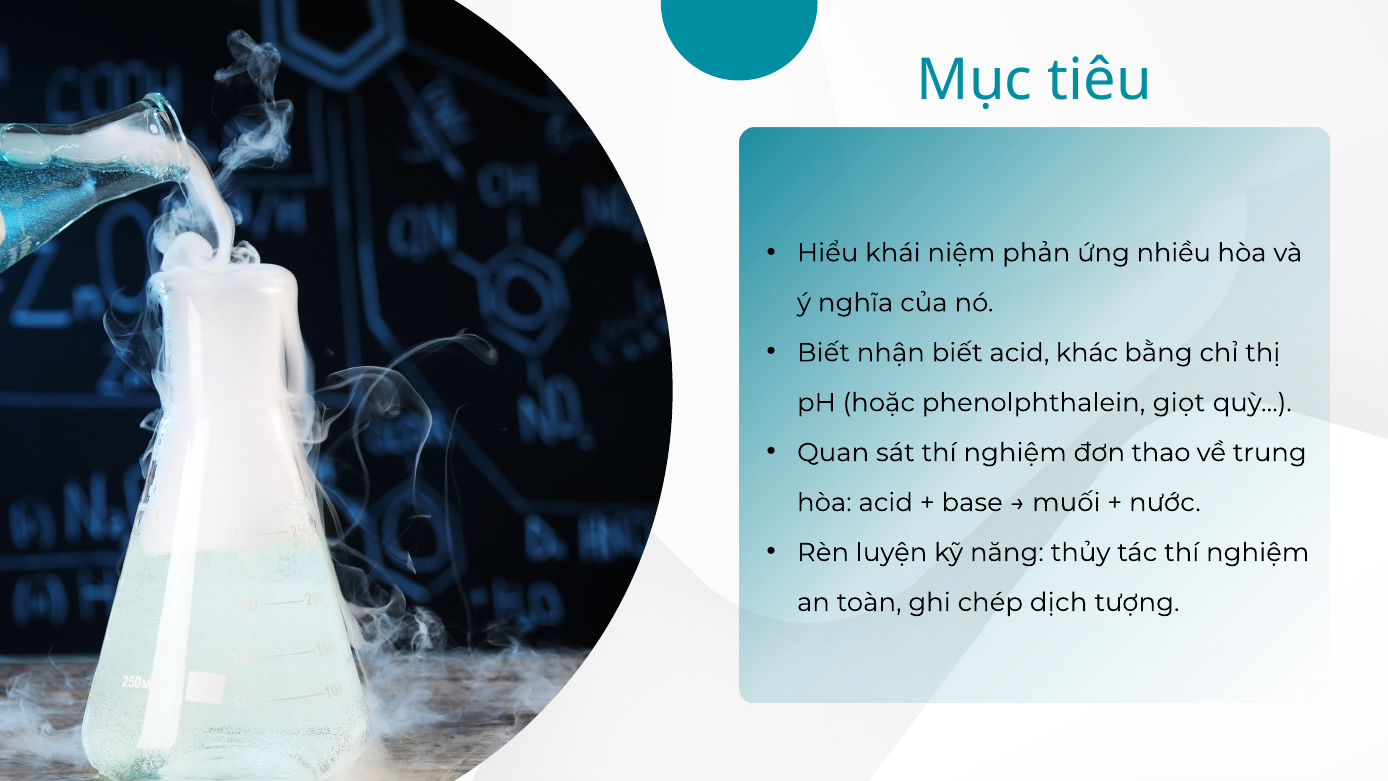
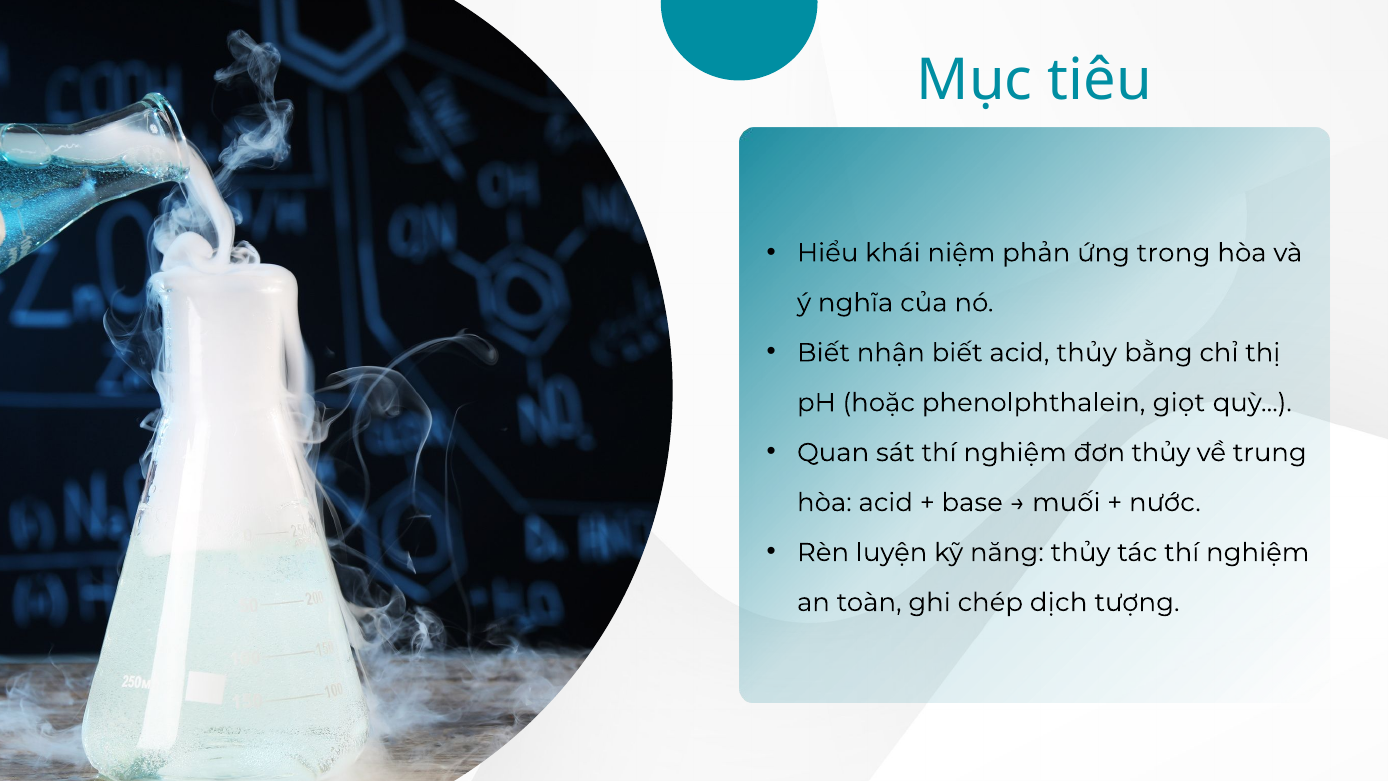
nhiều: nhiều -> trong
acid khác: khác -> thủy
đơn thao: thao -> thủy
